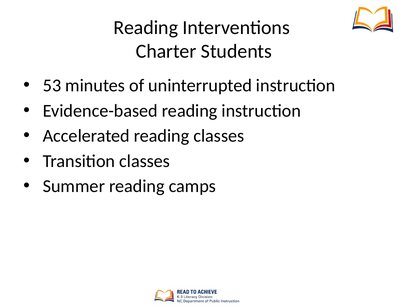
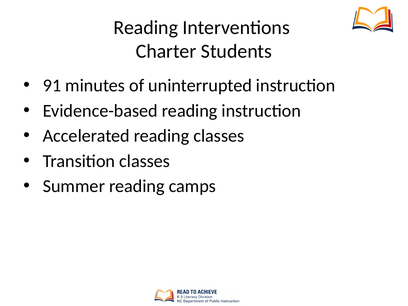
53: 53 -> 91
